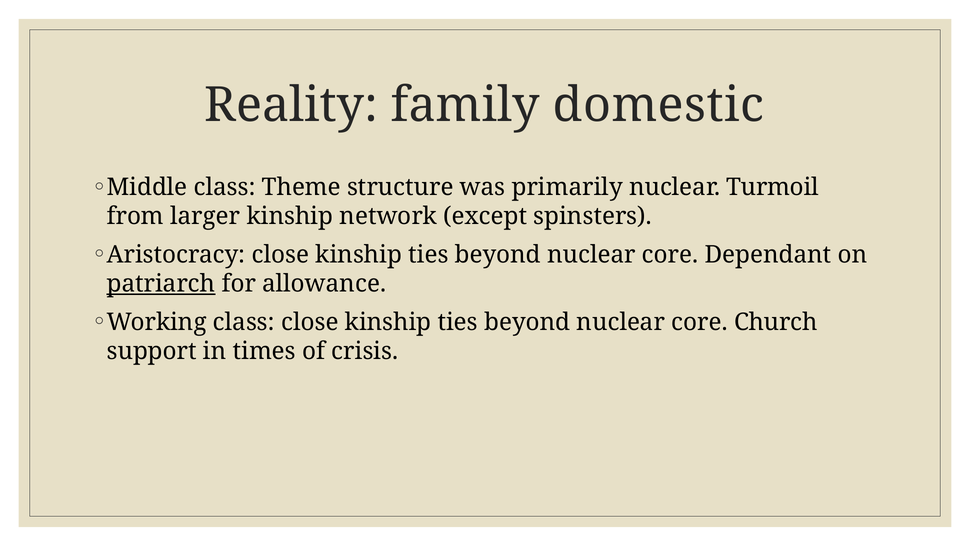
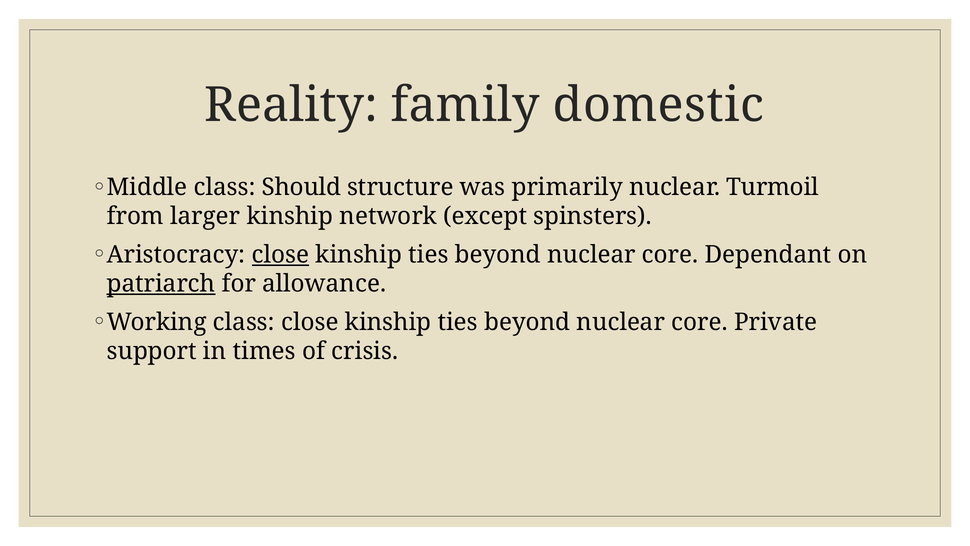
Theme: Theme -> Should
close at (280, 255) underline: none -> present
Church: Church -> Private
